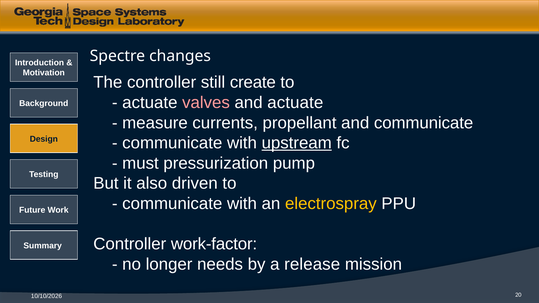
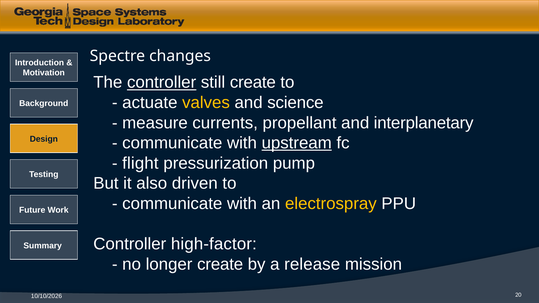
controller at (162, 82) underline: none -> present
valves colour: pink -> yellow
and actuate: actuate -> science
and communicate: communicate -> interplanetary
must: must -> flight
work-factor: work-factor -> high-factor
longer needs: needs -> create
